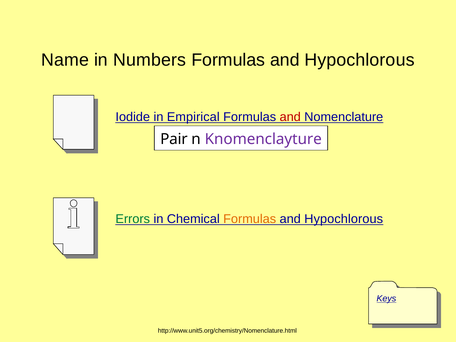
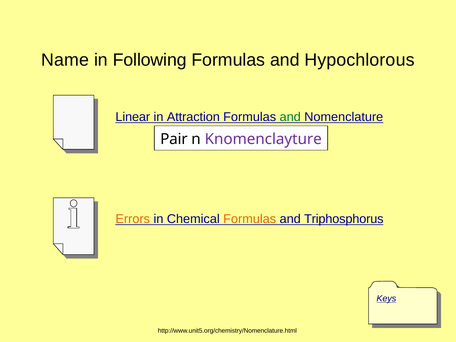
Numbers: Numbers -> Following
Iodide: Iodide -> Linear
Empirical: Empirical -> Attraction
and at (290, 117) colour: red -> green
Errors colour: green -> orange
Hypochlorous at (344, 219): Hypochlorous -> Triphosphorus
